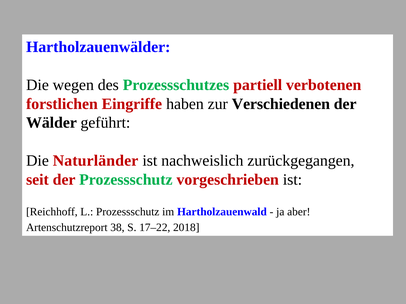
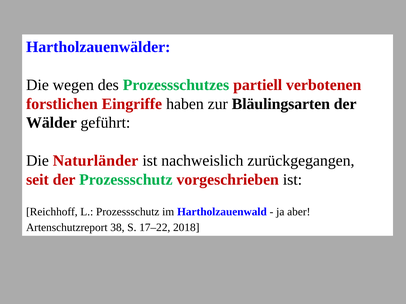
Verschiedenen: Verschiedenen -> Bläulingsarten
